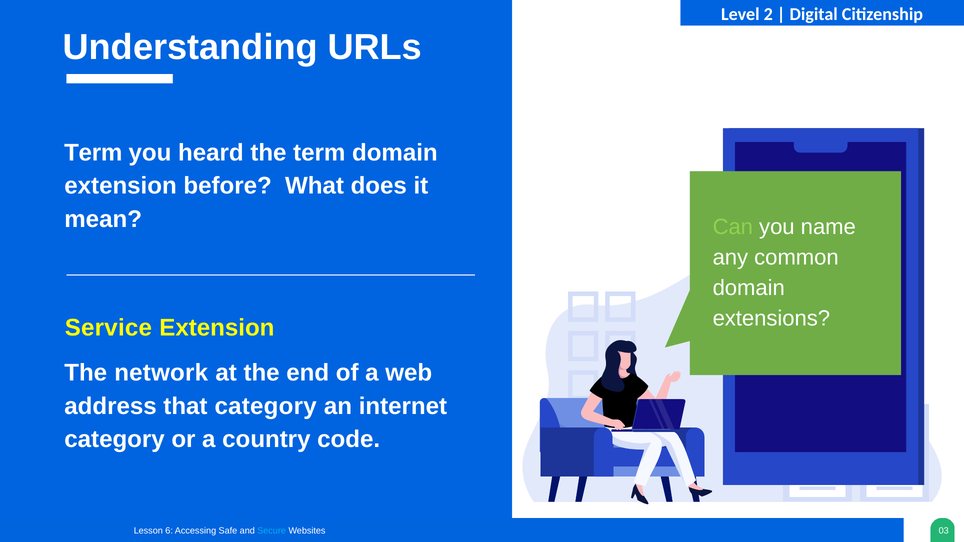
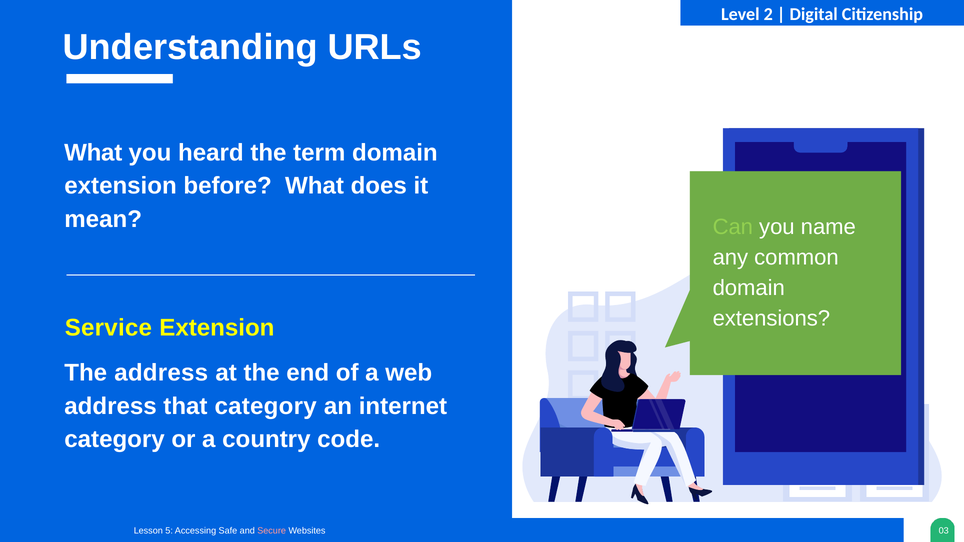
Term at (93, 153): Term -> What
The network: network -> address
6: 6 -> 5
Secure colour: light blue -> pink
